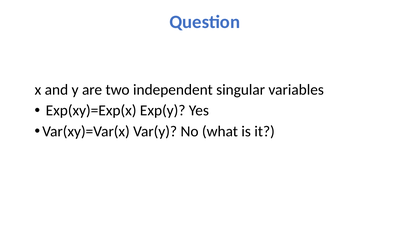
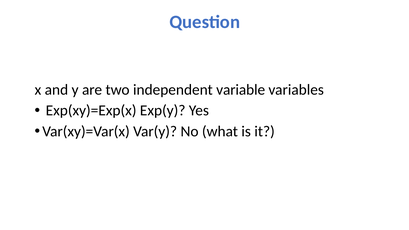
singular: singular -> variable
